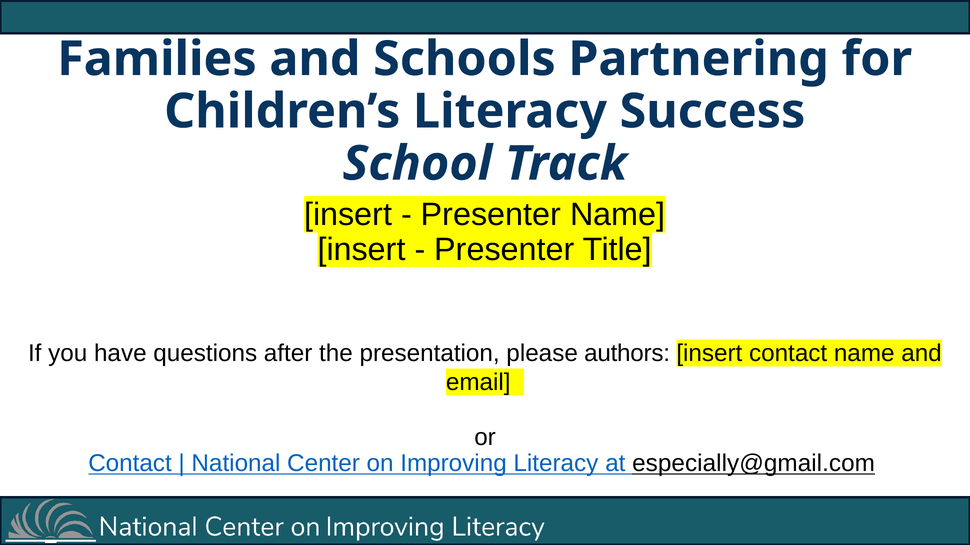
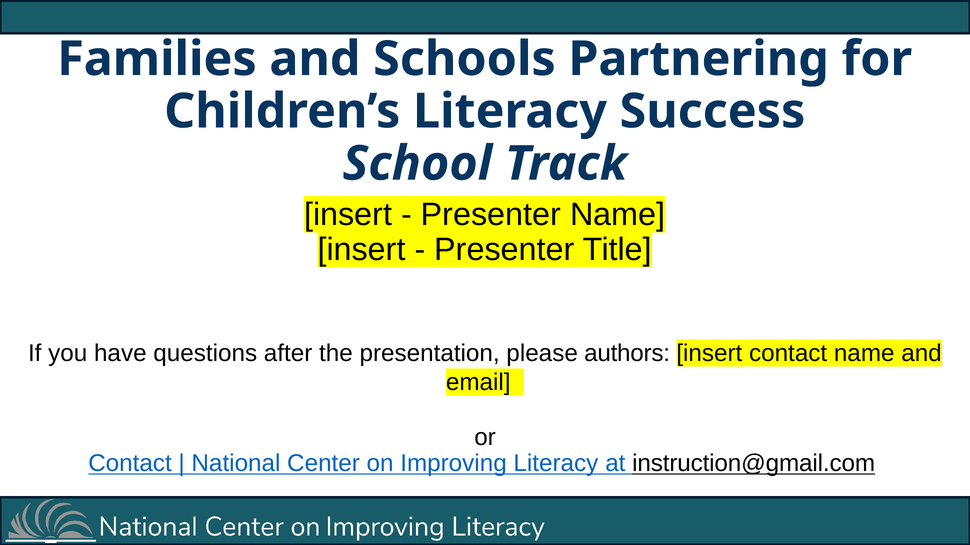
especially@gmail.com: especially@gmail.com -> instruction@gmail.com
